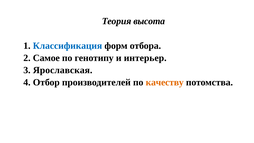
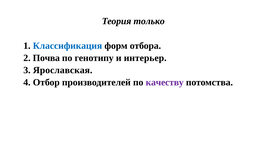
высота: высота -> только
Самое: Самое -> Почва
качеству colour: orange -> purple
